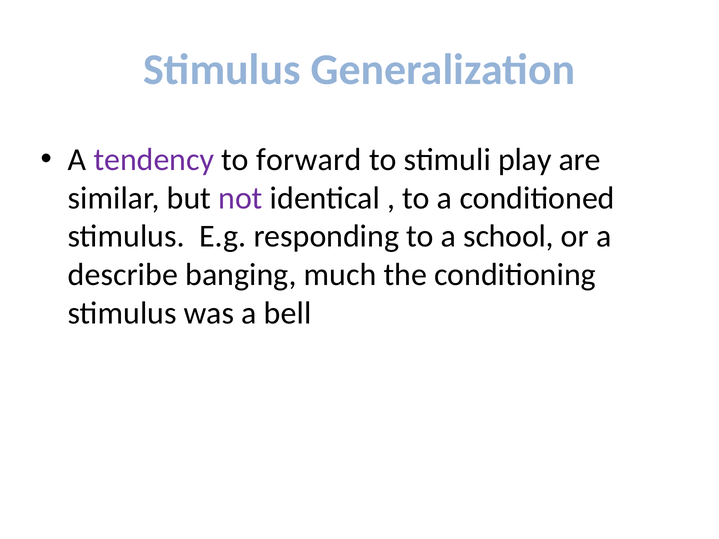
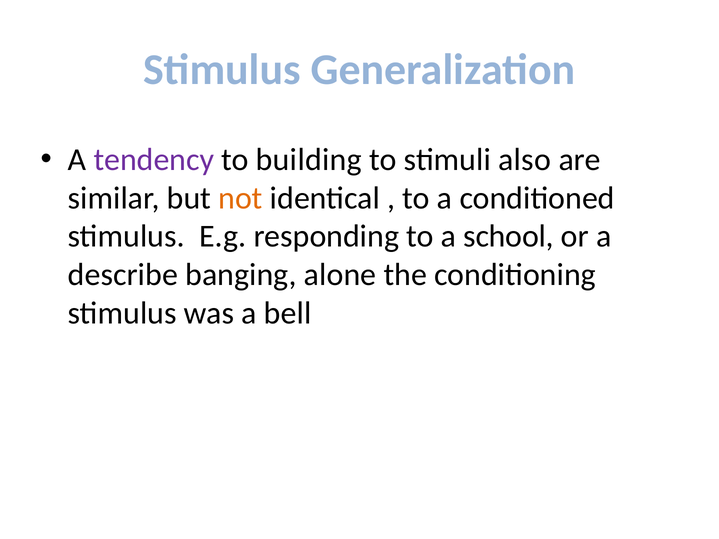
forward: forward -> building
play: play -> also
not colour: purple -> orange
much: much -> alone
